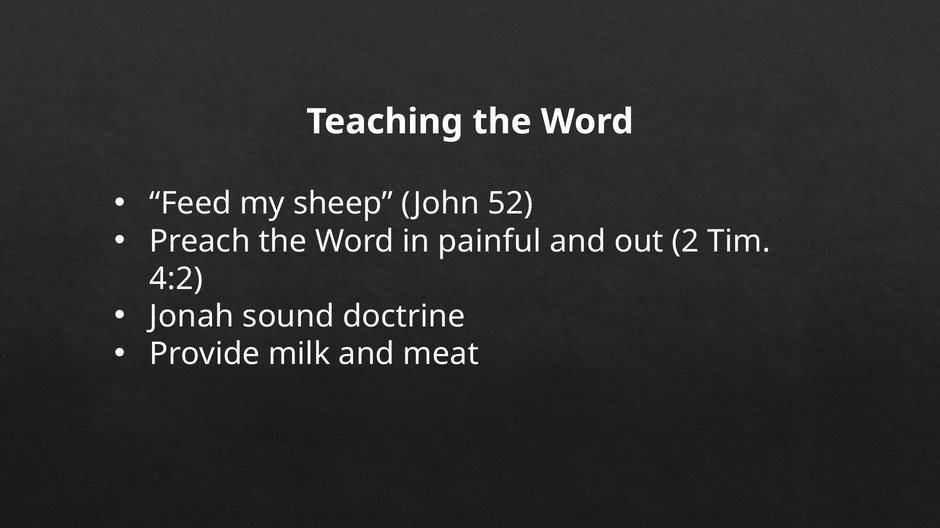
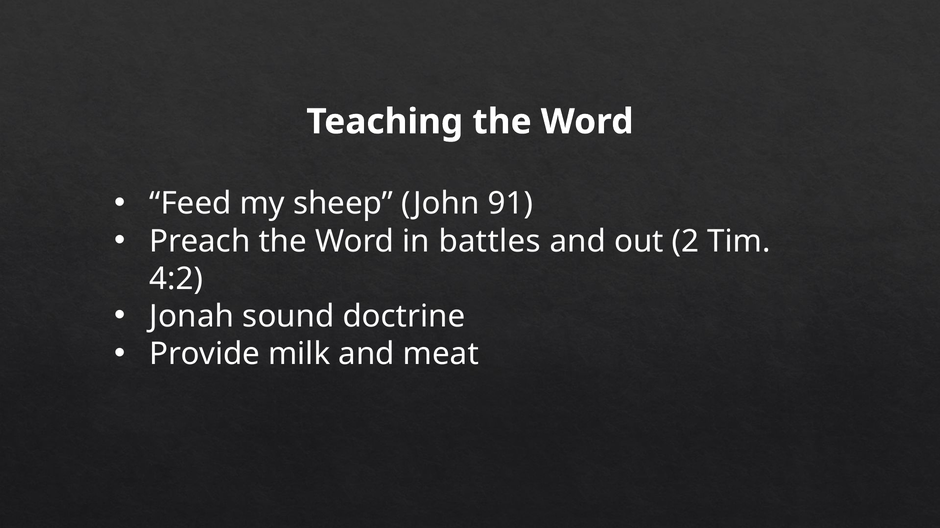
52: 52 -> 91
painful: painful -> battles
